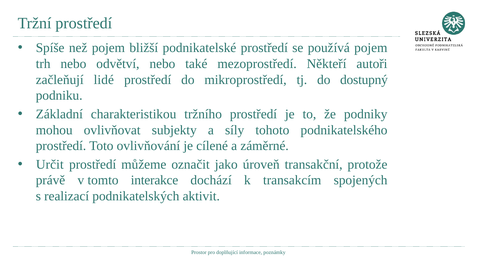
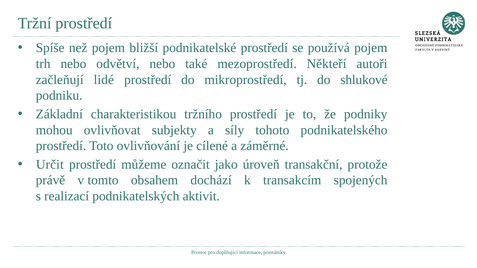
dostupný: dostupný -> shlukové
interakce: interakce -> obsahem
